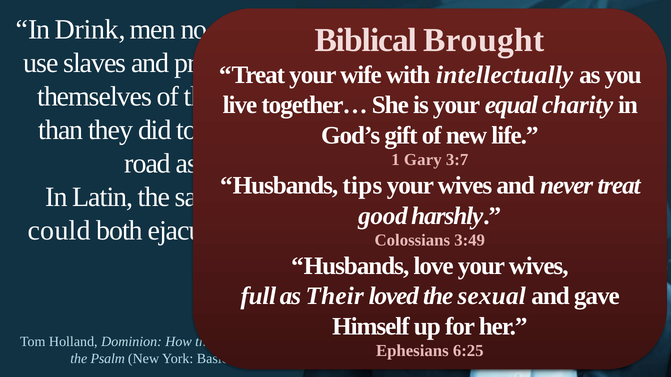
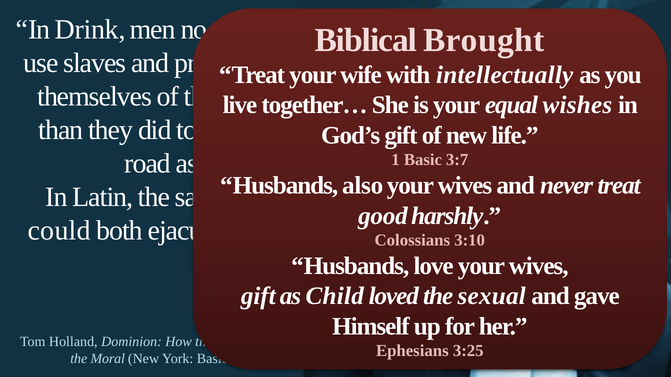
charity: charity -> wishes
1 Gary: Gary -> Basic
tips: tips -> also
3:49: 3:49 -> 3:10
full at (258, 296): full -> gift
as Their: Their -> Child
6:25: 6:25 -> 3:25
Psalm: Psalm -> Moral
